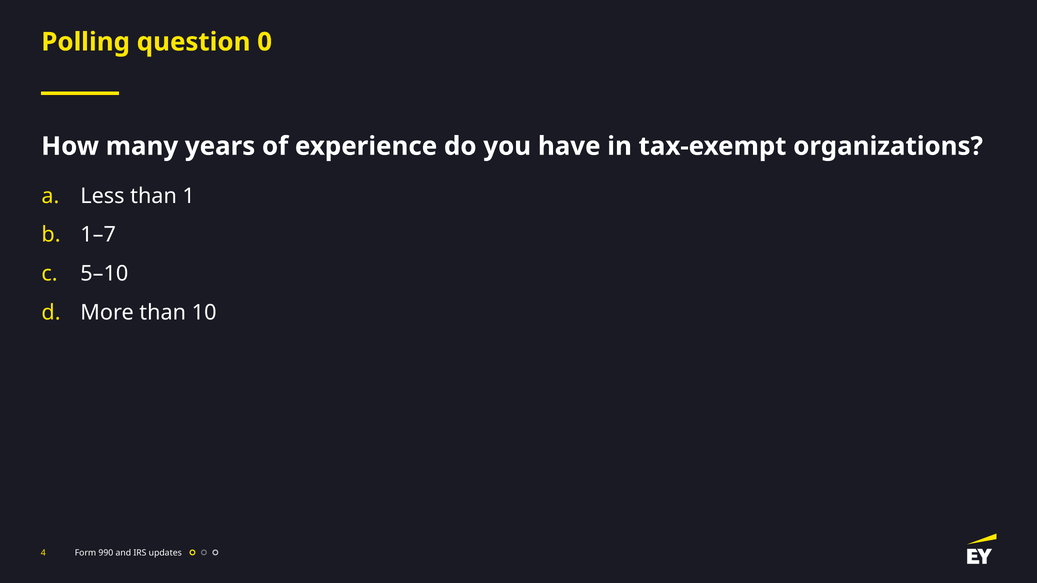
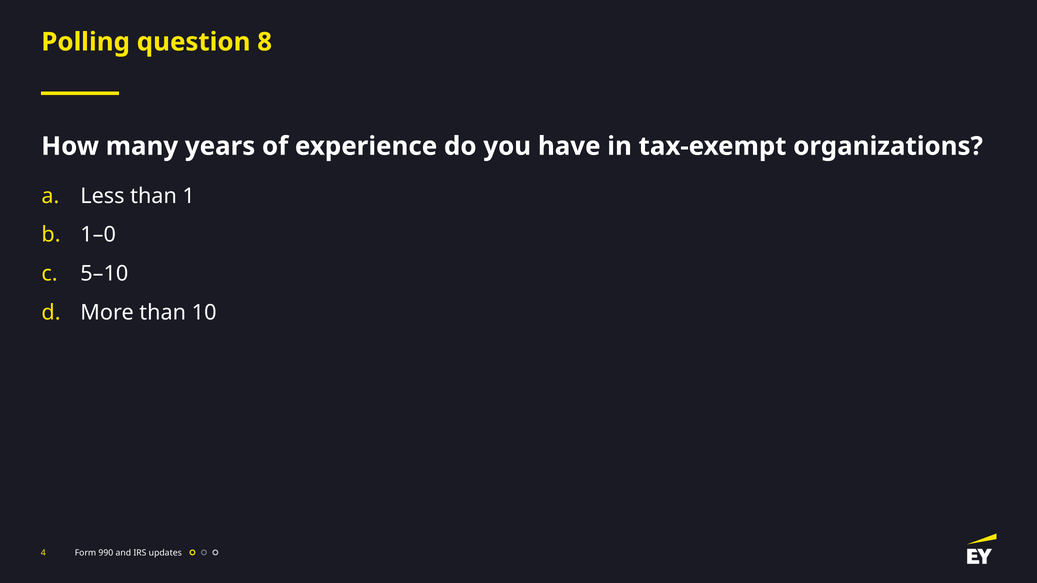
0: 0 -> 8
1–7: 1–7 -> 1–0
